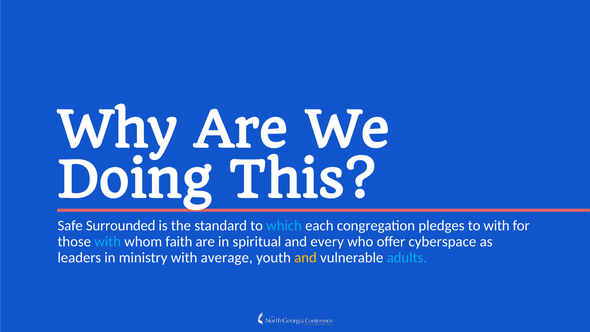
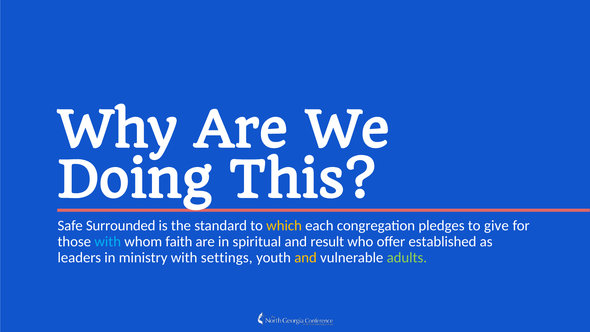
which colour: light blue -> yellow
to with: with -> give
every: every -> result
cyberspace: cyberspace -> established
average: average -> settings
adults colour: light blue -> light green
